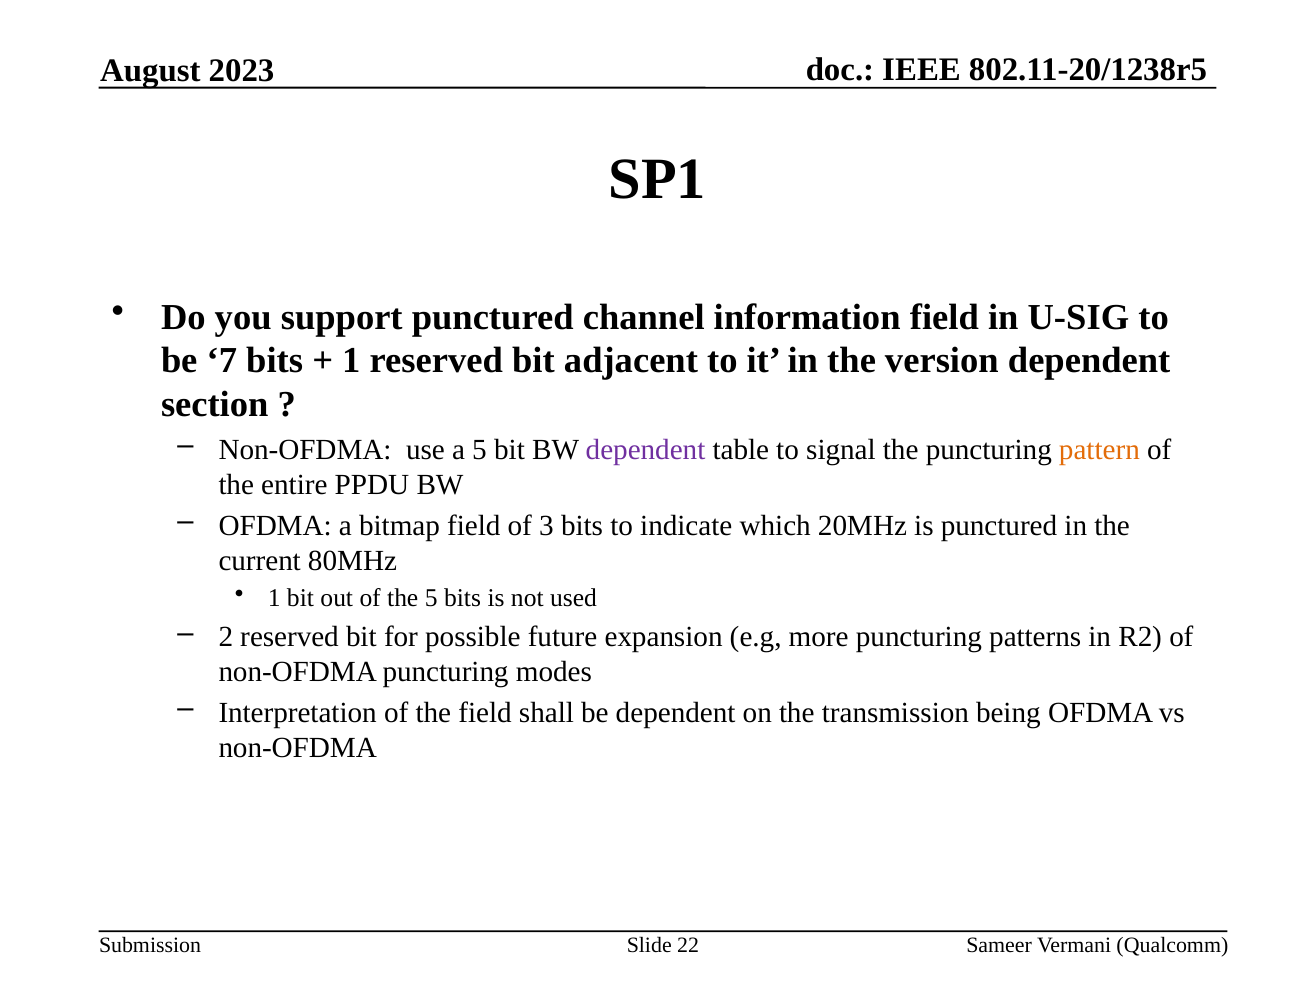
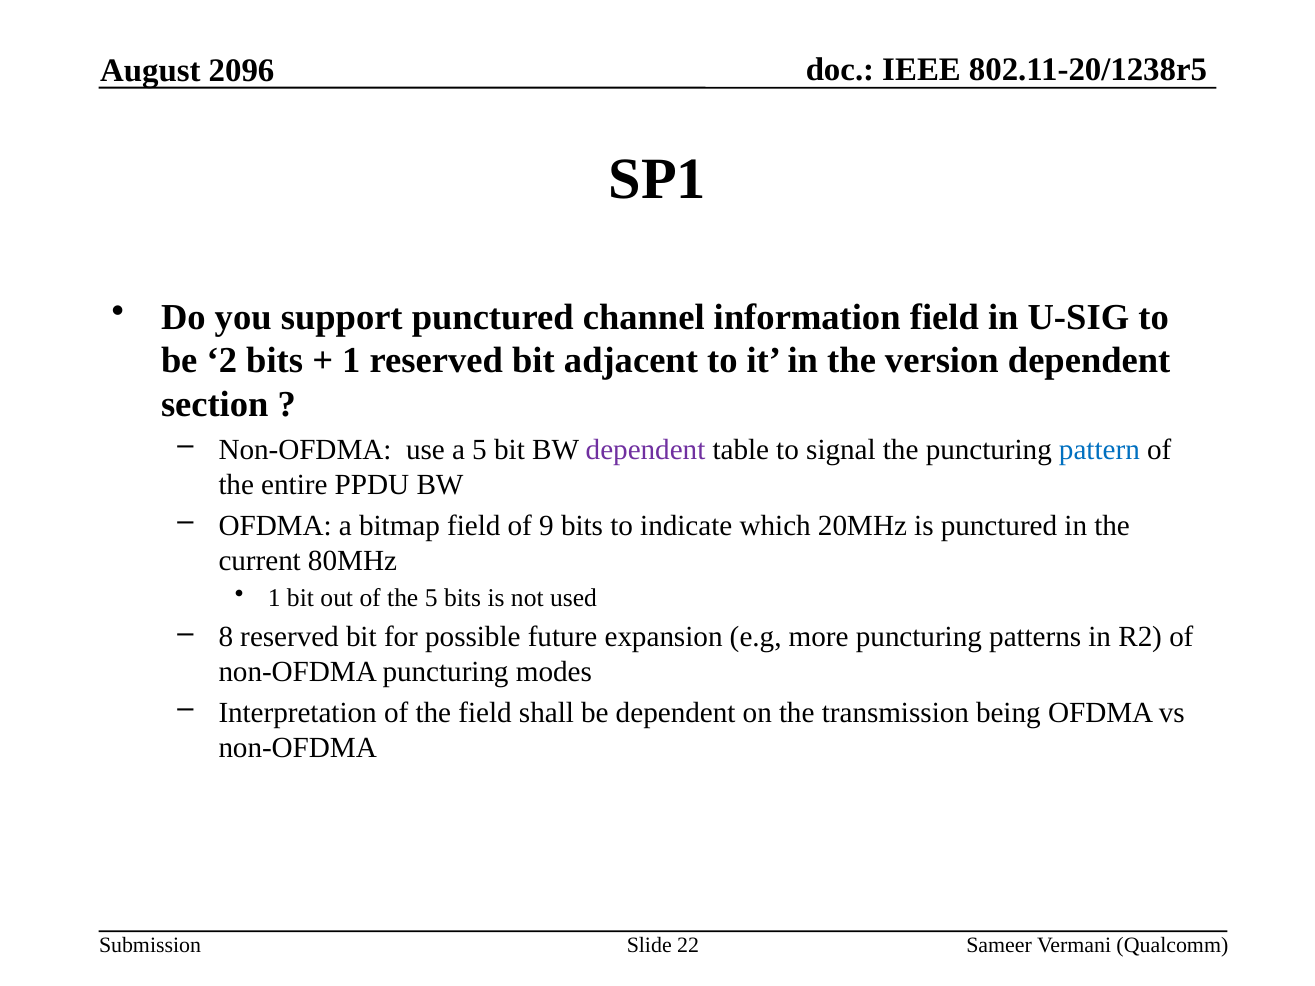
2023: 2023 -> 2096
7: 7 -> 2
pattern colour: orange -> blue
3: 3 -> 9
2: 2 -> 8
